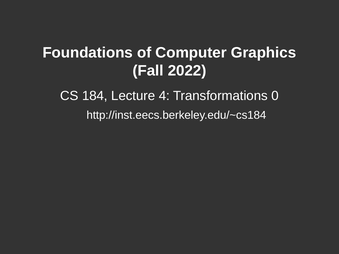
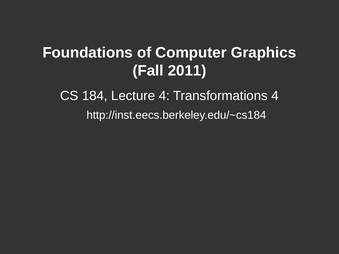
2022: 2022 -> 2011
Transformations 0: 0 -> 4
